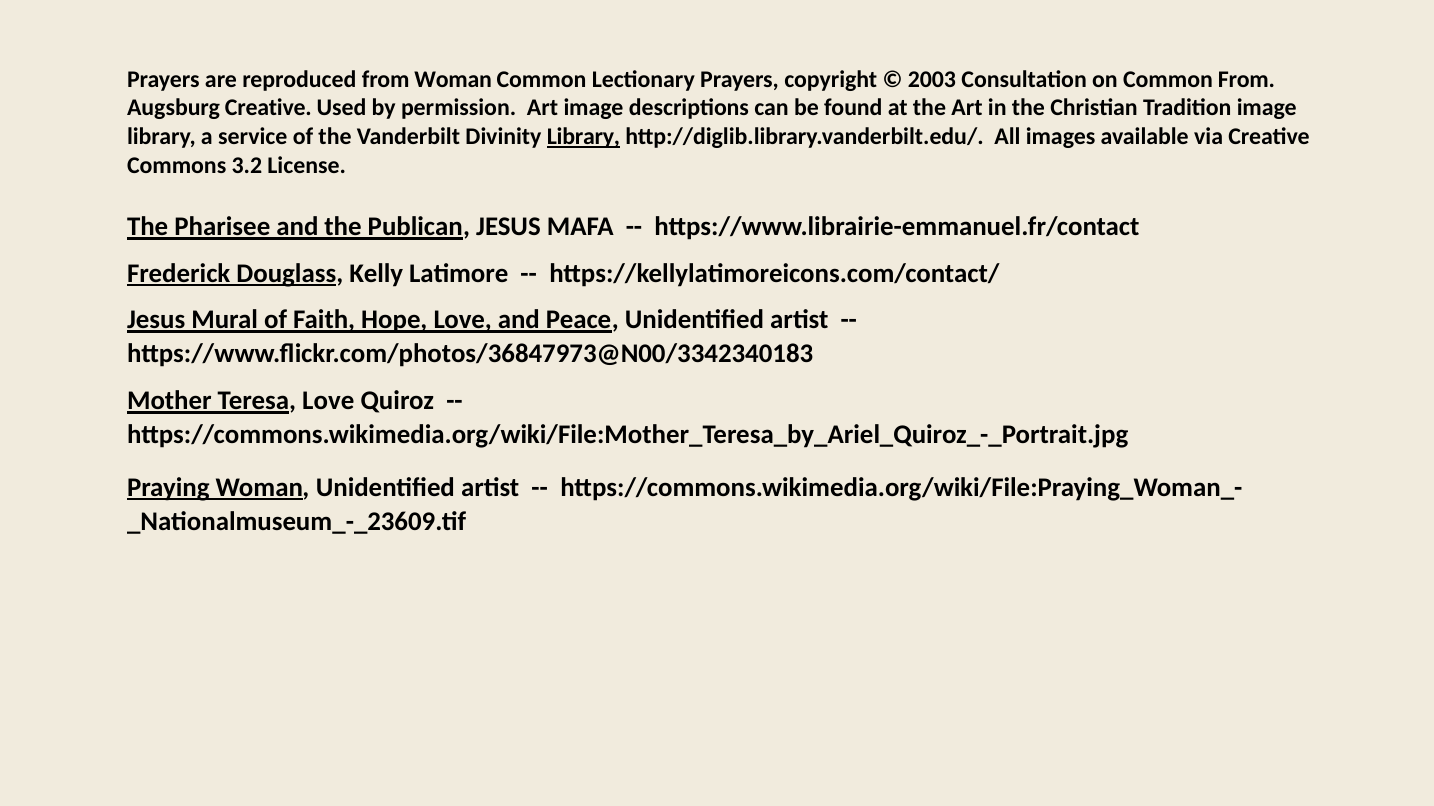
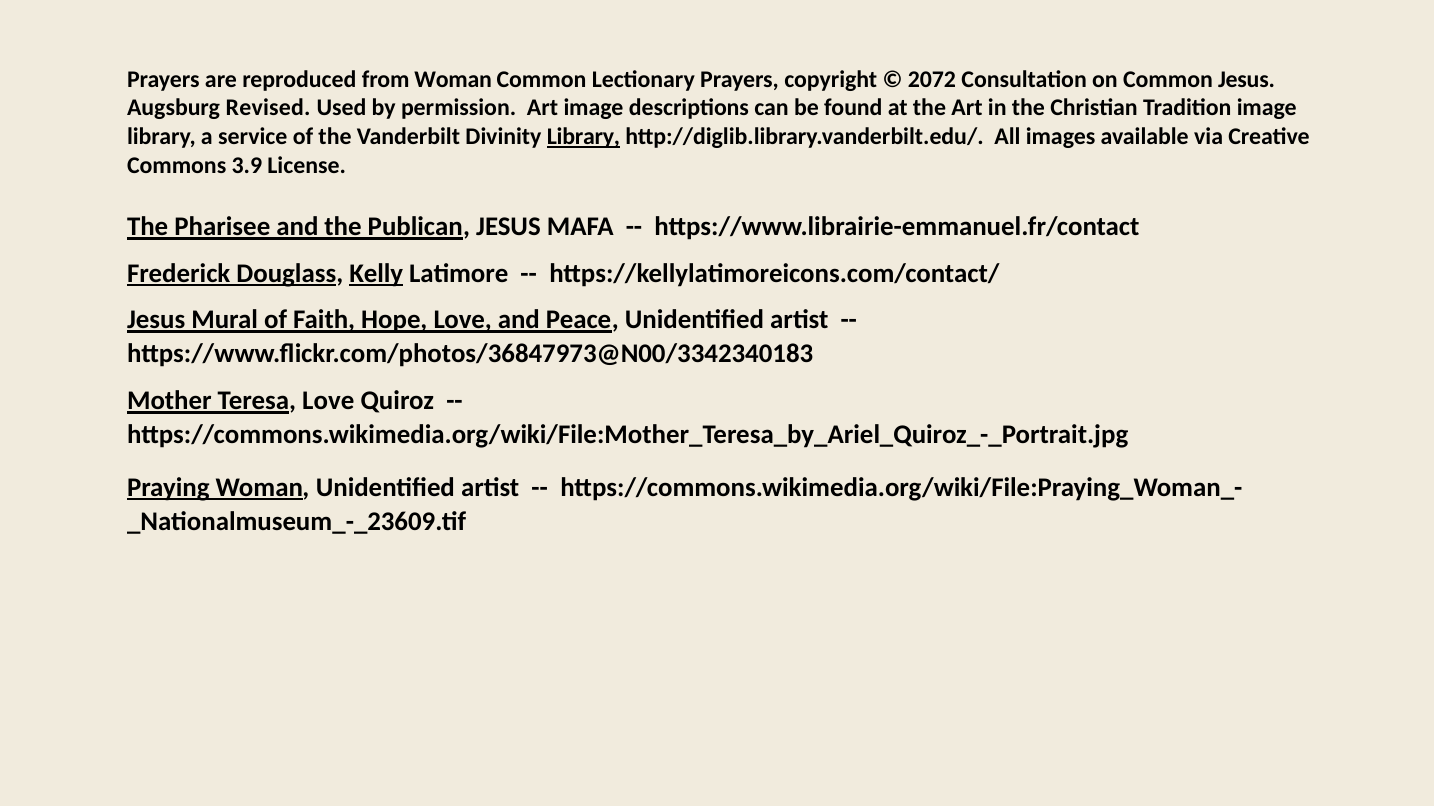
2003: 2003 -> 2072
Common From: From -> Jesus
Augsburg Creative: Creative -> Revised
3.2: 3.2 -> 3.9
Kelly underline: none -> present
